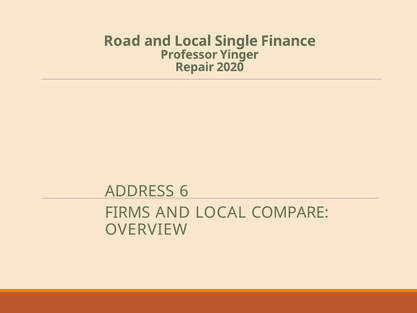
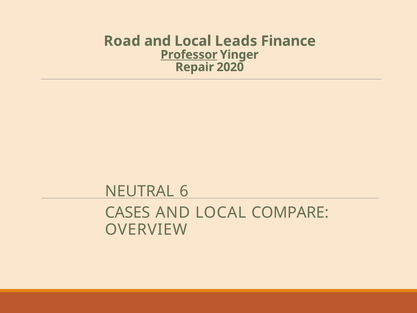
Single: Single -> Leads
Professor underline: none -> present
ADDRESS: ADDRESS -> NEUTRAL
FIRMS: FIRMS -> CASES
